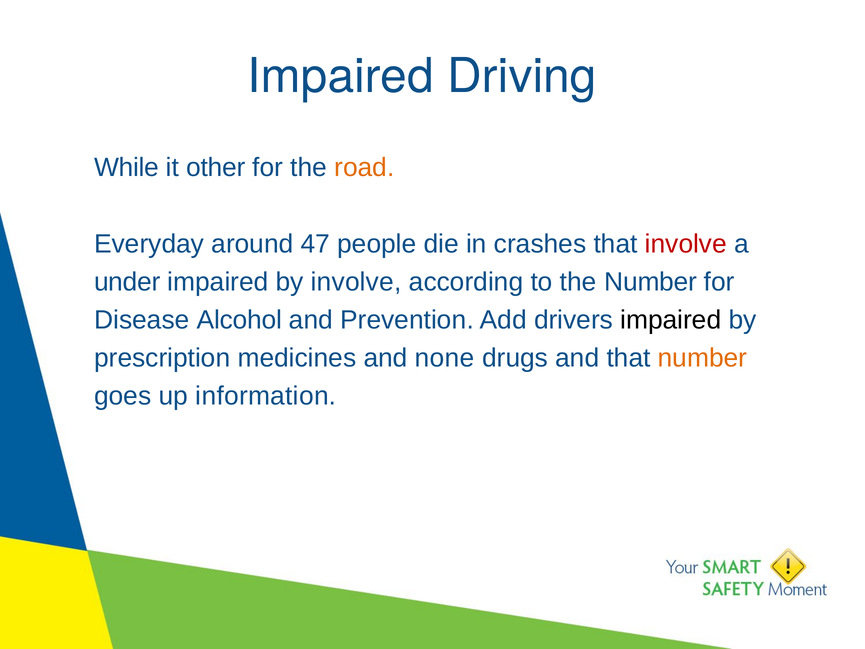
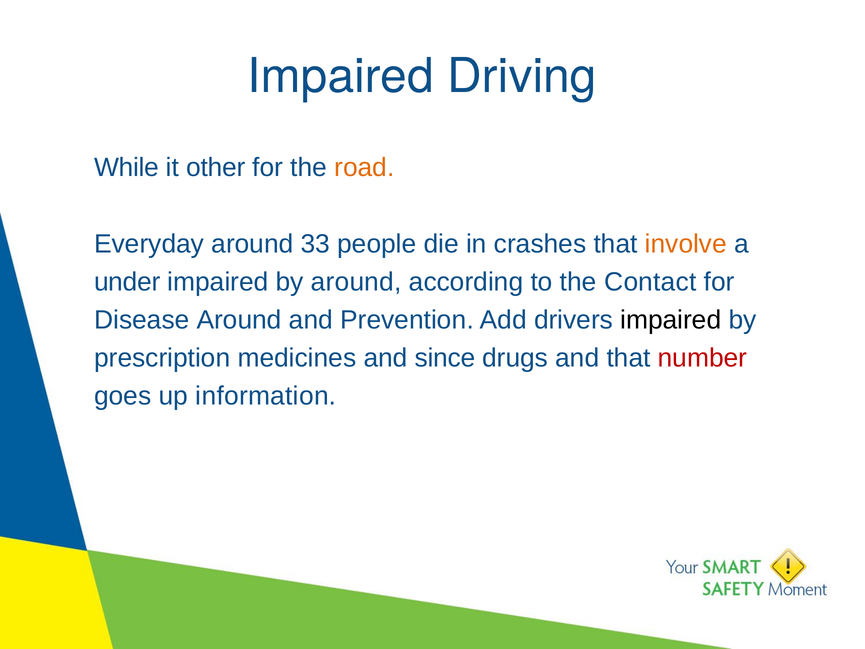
47: 47 -> 33
involve at (686, 244) colour: red -> orange
by involve: involve -> around
the Number: Number -> Contact
Disease Alcohol: Alcohol -> Around
none: none -> since
number at (703, 358) colour: orange -> red
